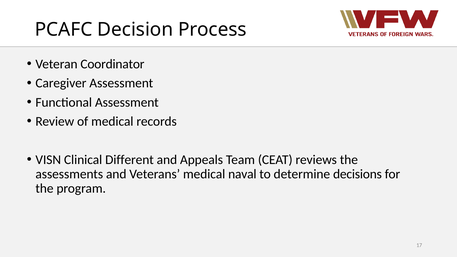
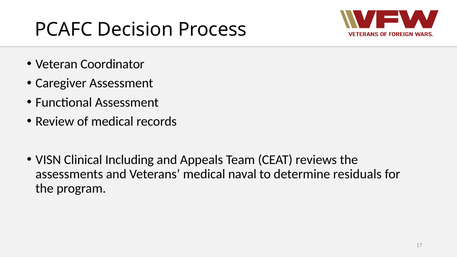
Different: Different -> Including
decisions: decisions -> residuals
